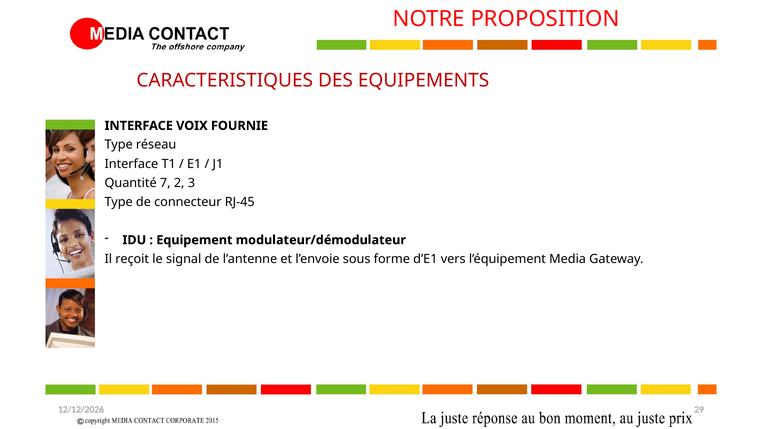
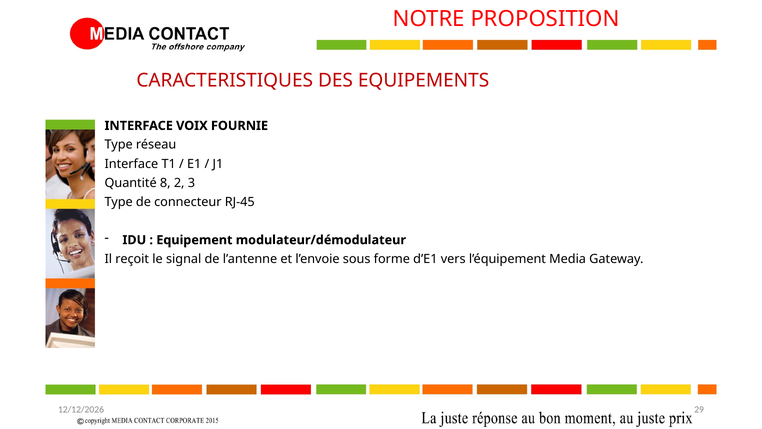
7: 7 -> 8
